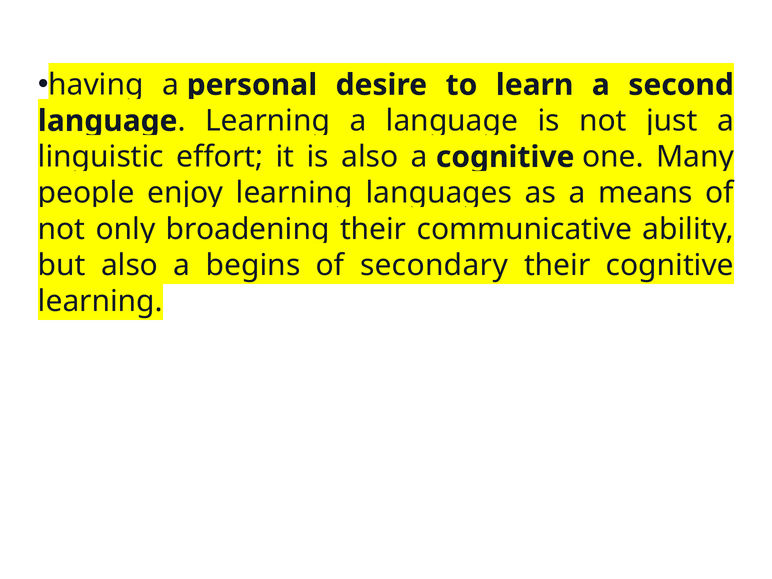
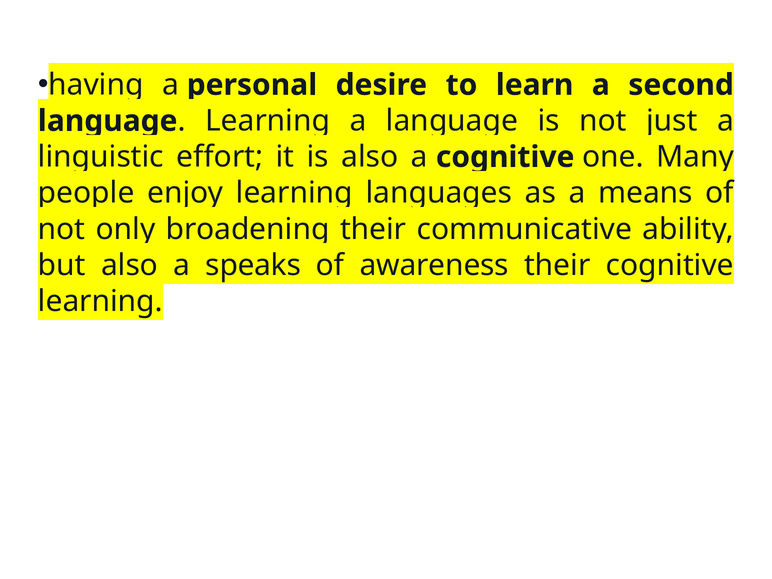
begins: begins -> speaks
secondary: secondary -> awareness
